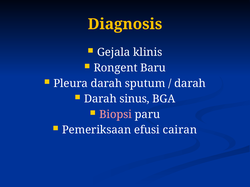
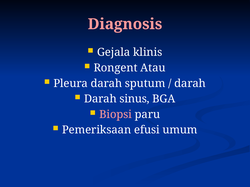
Diagnosis colour: yellow -> pink
Baru: Baru -> Atau
cairan: cairan -> umum
